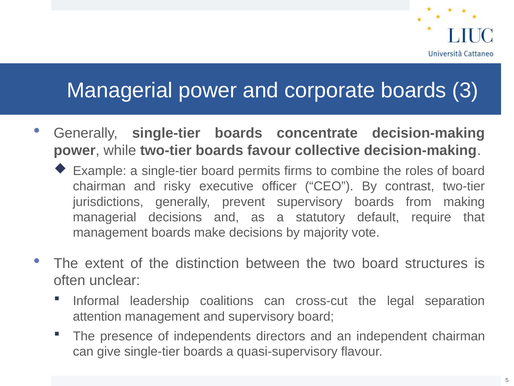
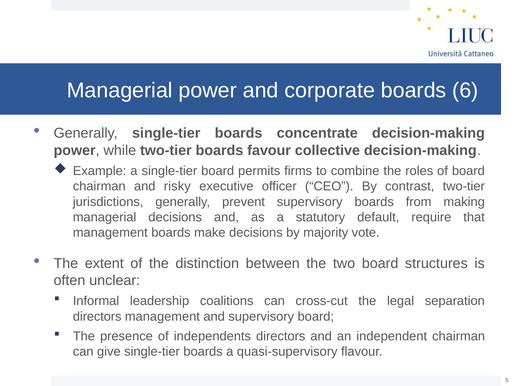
3: 3 -> 6
attention at (97, 316): attention -> directors
